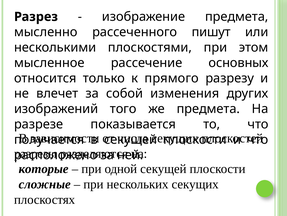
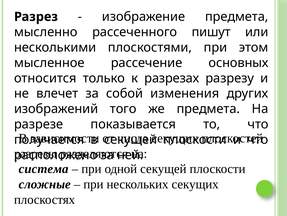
прямого: прямого -> разрезах
которые: которые -> система
